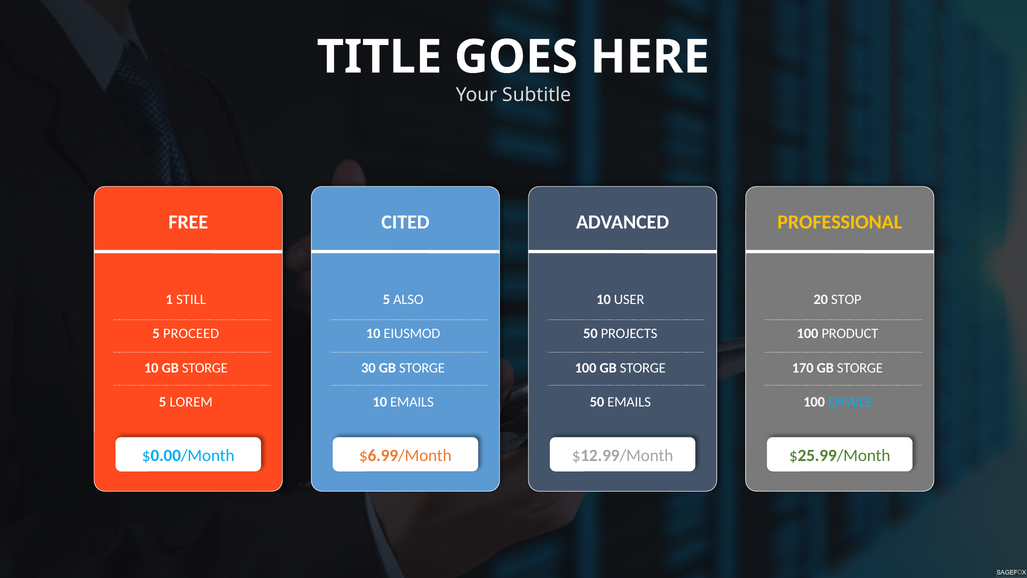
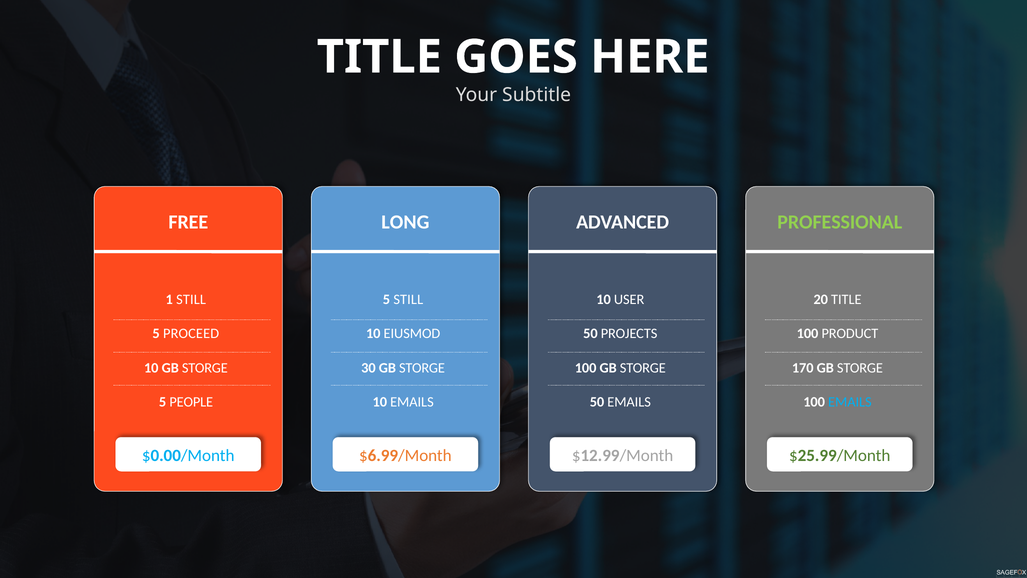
CITED: CITED -> LONG
PROFESSIONAL colour: yellow -> light green
5 ALSO: ALSO -> STILL
20 STOP: STOP -> TITLE
LOREM: LOREM -> PEOPLE
